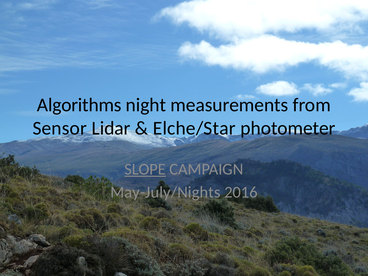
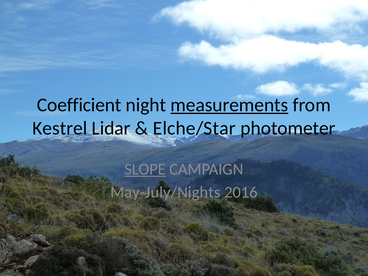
Algorithms: Algorithms -> Coefficient
measurements underline: none -> present
Sensor: Sensor -> Kestrel
